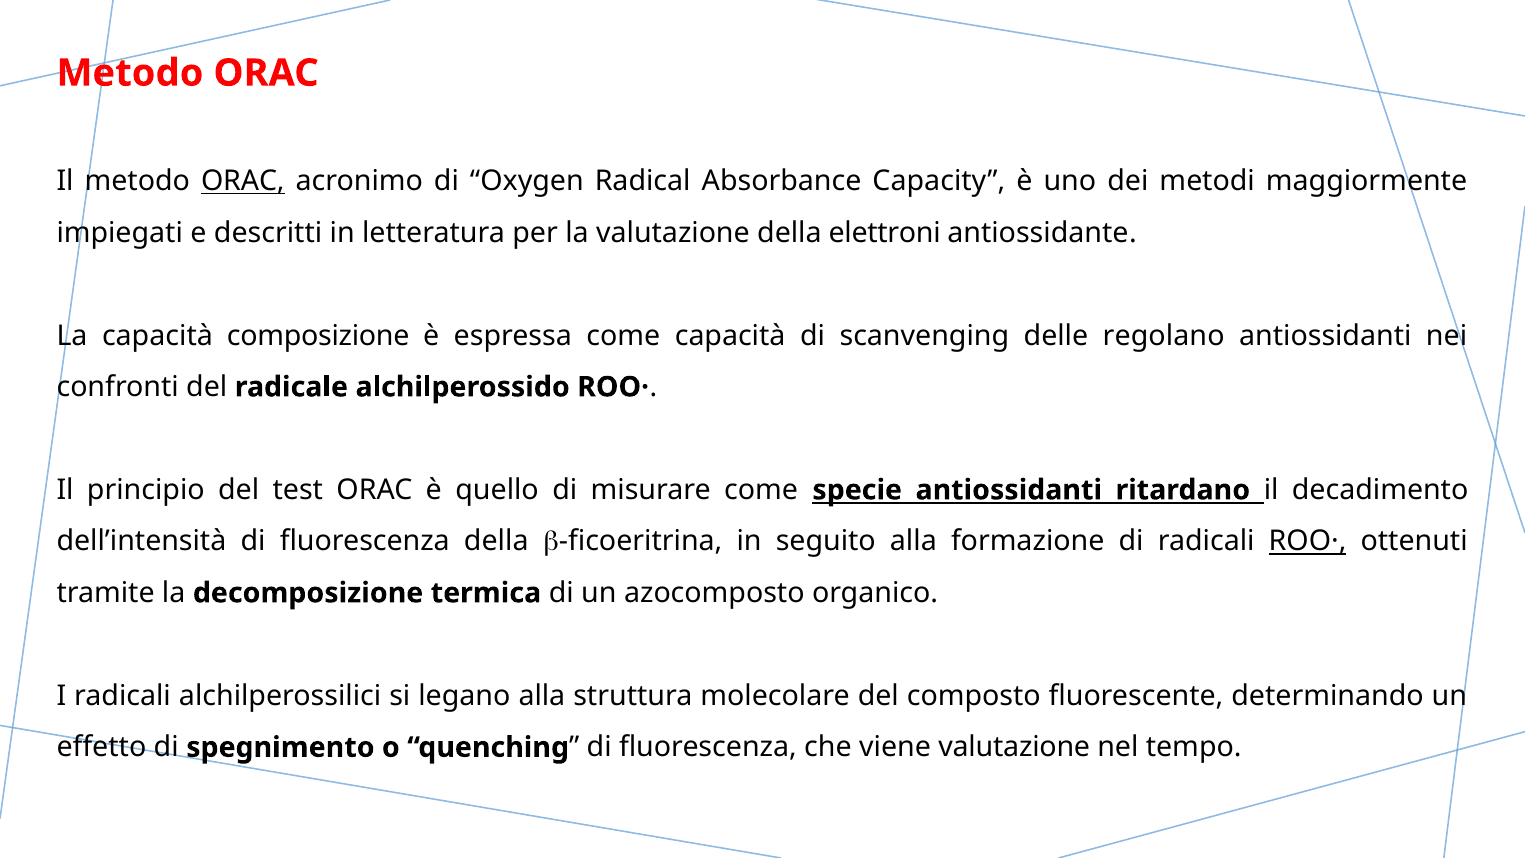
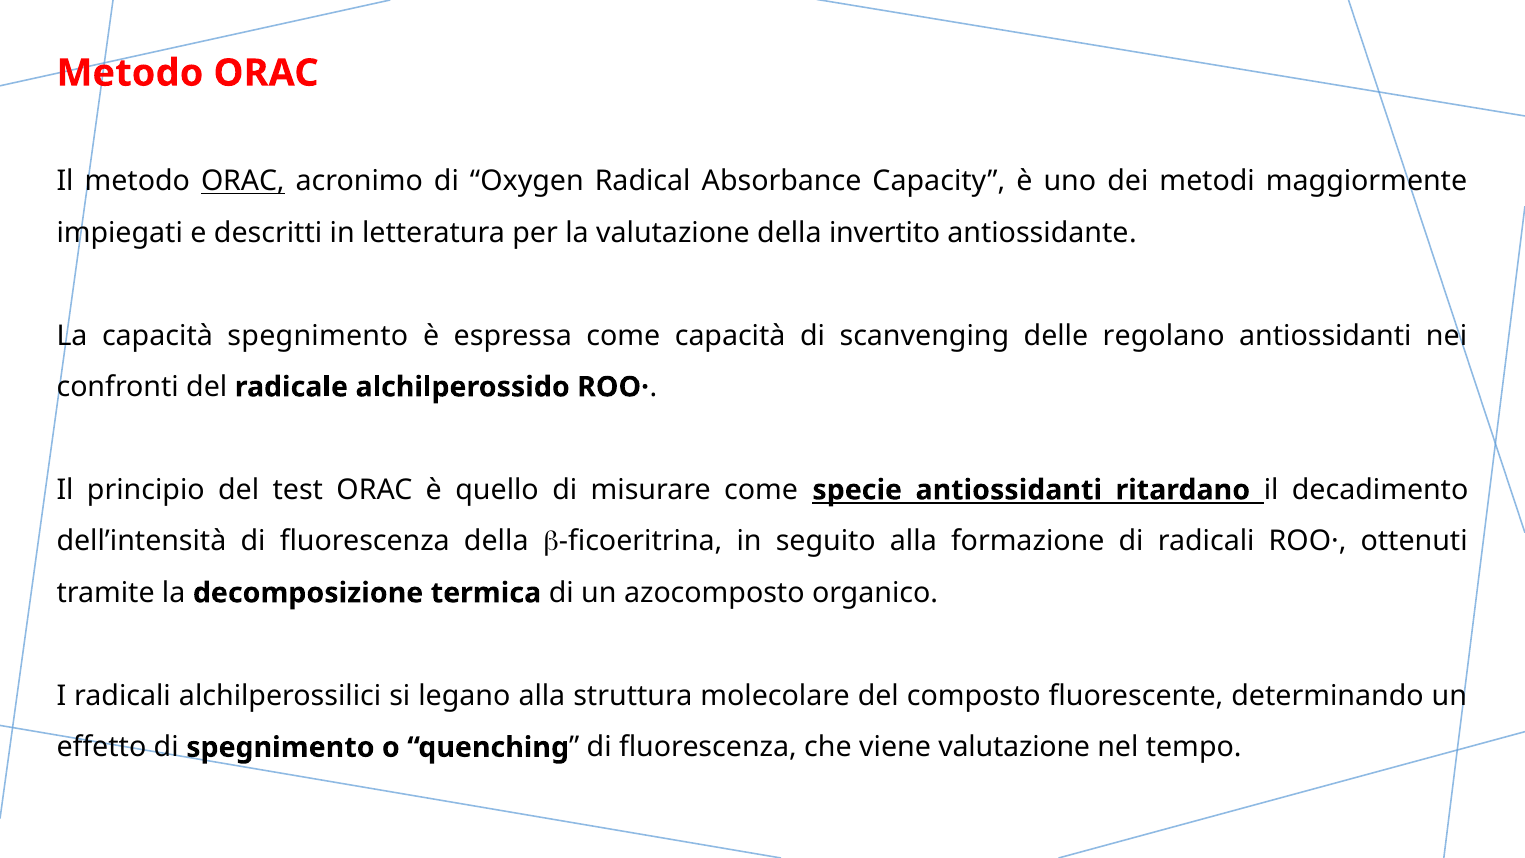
elettroni: elettroni -> invertito
capacità composizione: composizione -> spegnimento
ROO· at (1308, 541) underline: present -> none
